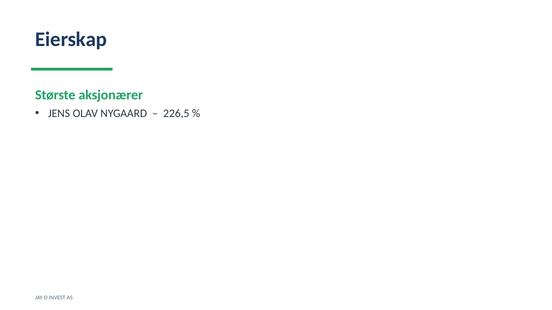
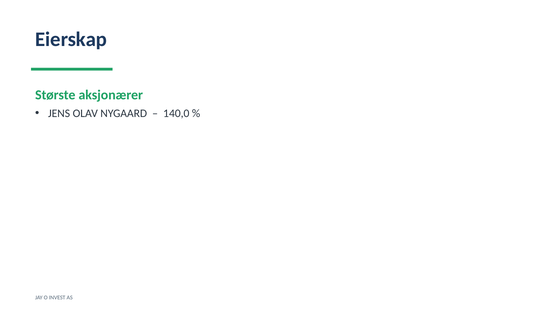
226,5: 226,5 -> 140,0
